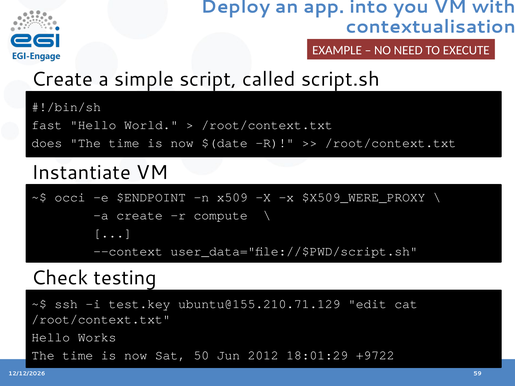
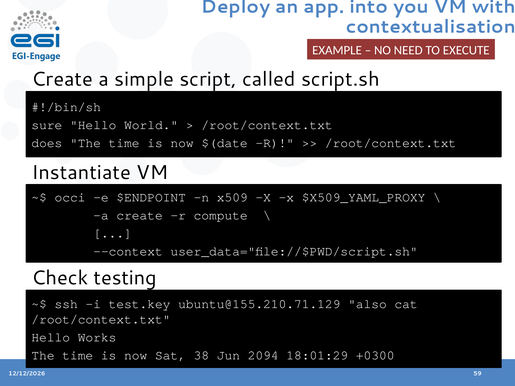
fast: fast -> sure
$X509_WERE_PROXY: $X509_WERE_PROXY -> $X509_YAML_PROXY
edit: edit -> also
50: 50 -> 38
2012: 2012 -> 2094
+9722: +9722 -> +0300
